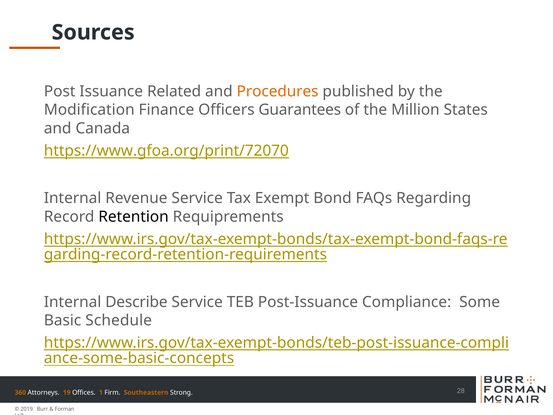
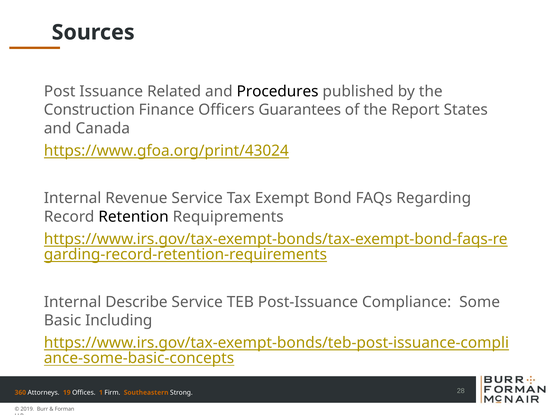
Procedures colour: orange -> black
Modification: Modification -> Construction
Million: Million -> Report
https://www.gfoa.org/print/72070: https://www.gfoa.org/print/72070 -> https://www.gfoa.org/print/43024
Schedule: Schedule -> Including
